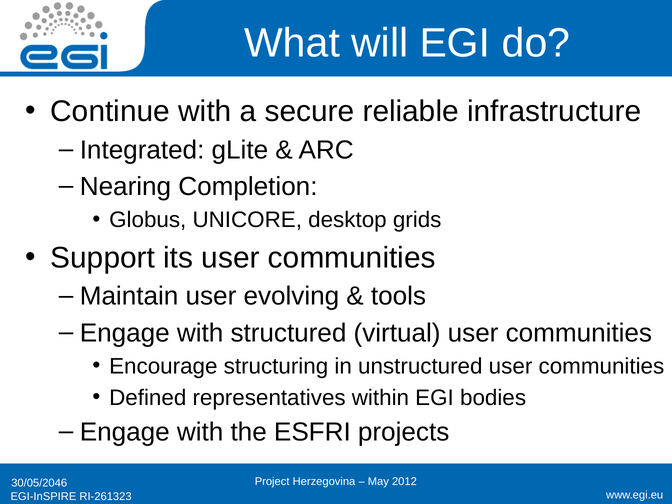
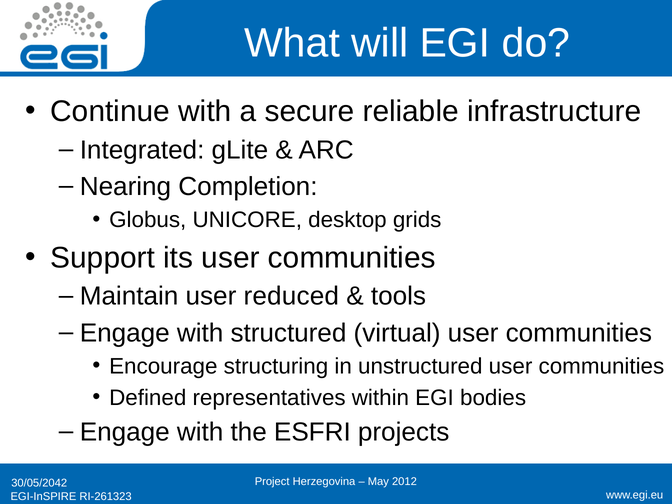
evolving: evolving -> reduced
30/05/2046: 30/05/2046 -> 30/05/2042
